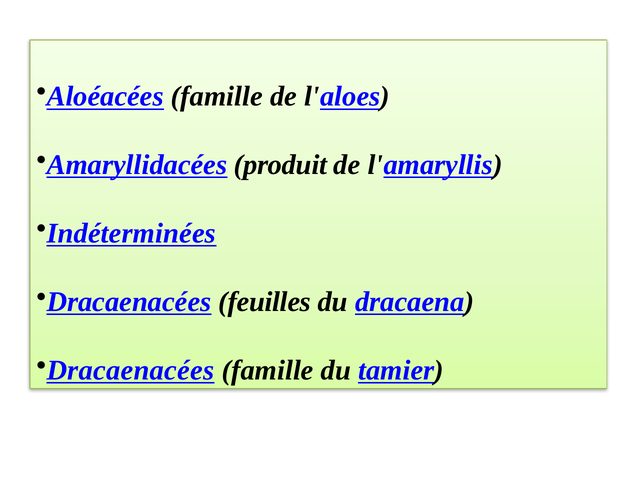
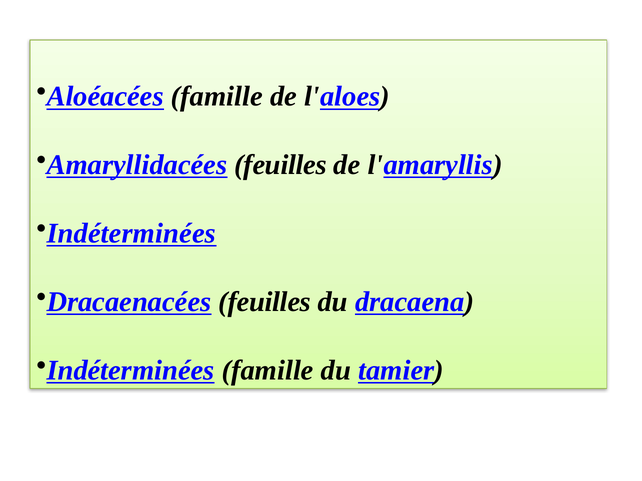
Amaryllidacées produit: produit -> feuilles
Dracaenacées at (130, 371): Dracaenacées -> Indéterminées
